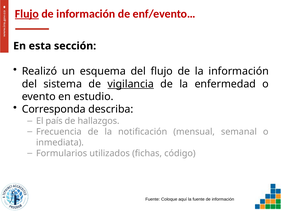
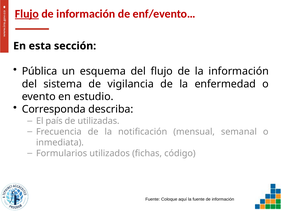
Realizó: Realizó -> Pública
vigilancia underline: present -> none
hallazgos: hallazgos -> utilizadas
